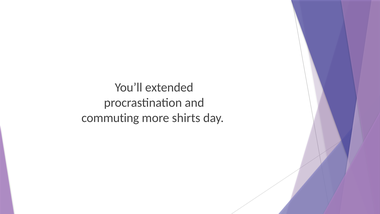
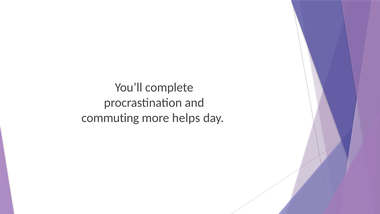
extended: extended -> complete
shirts: shirts -> helps
